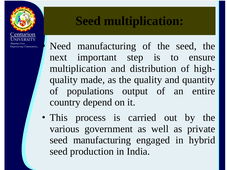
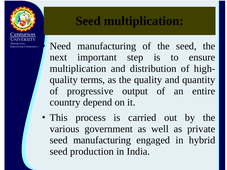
made: made -> terms
populations: populations -> progressive
